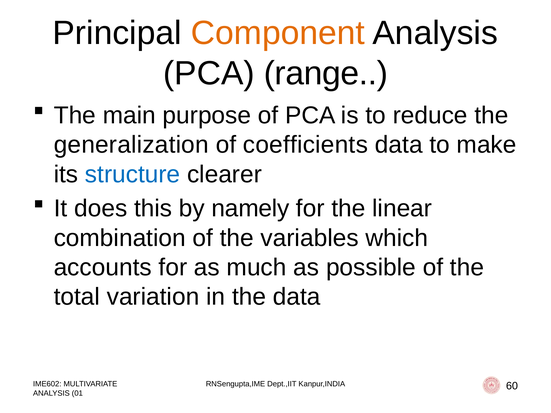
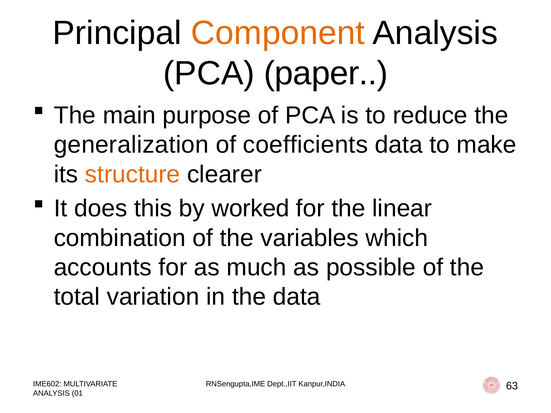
range: range -> paper
structure colour: blue -> orange
namely: namely -> worked
60: 60 -> 63
